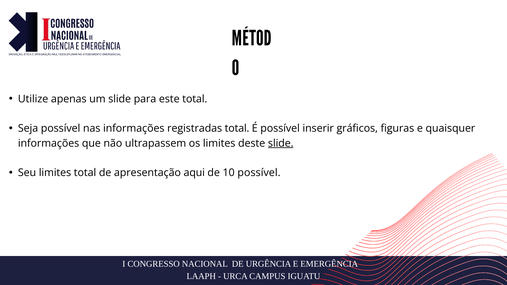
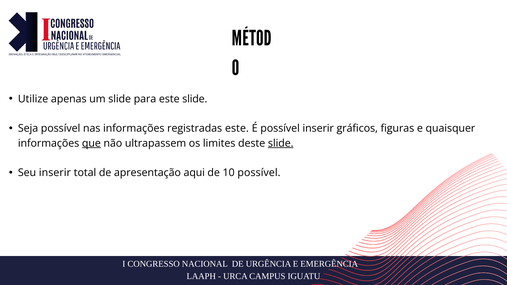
este total: total -> slide
registradas total: total -> este
que underline: none -> present
Seu limites: limites -> inserir
